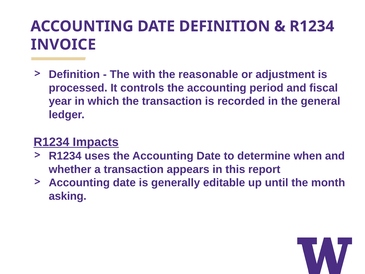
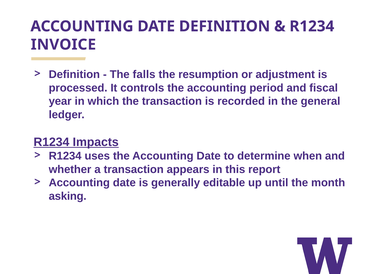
with: with -> falls
reasonable: reasonable -> resumption
